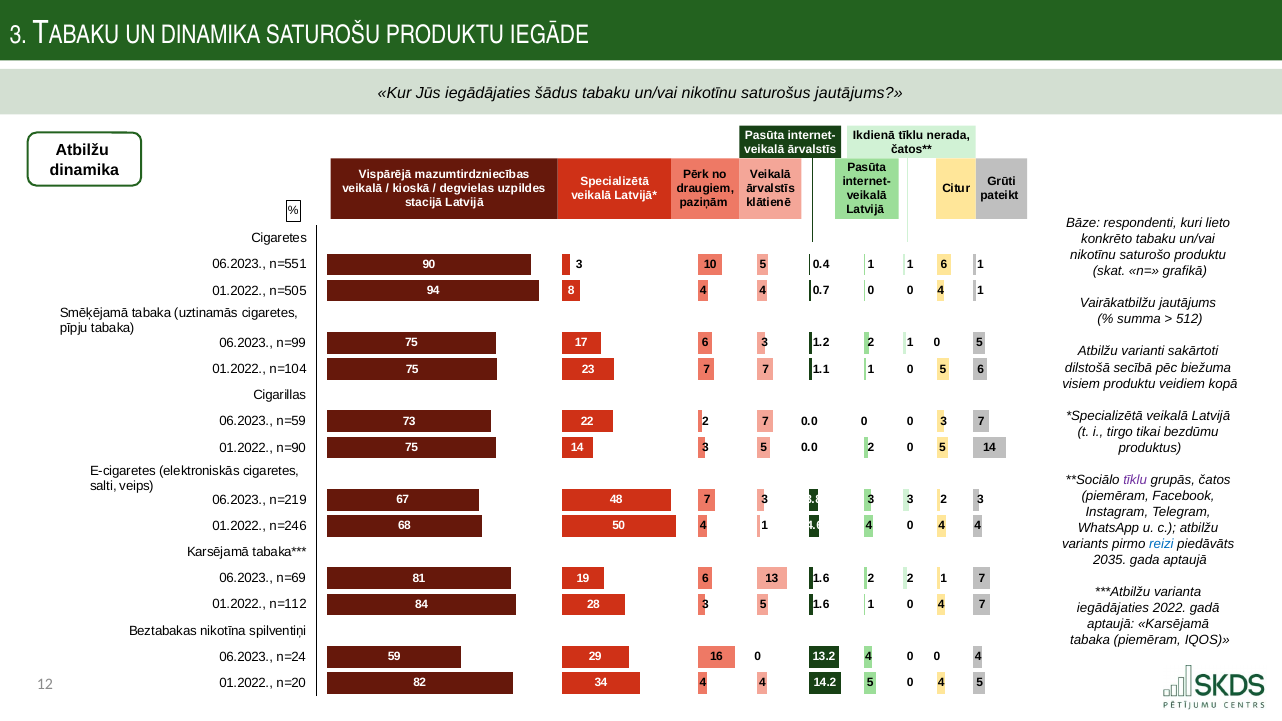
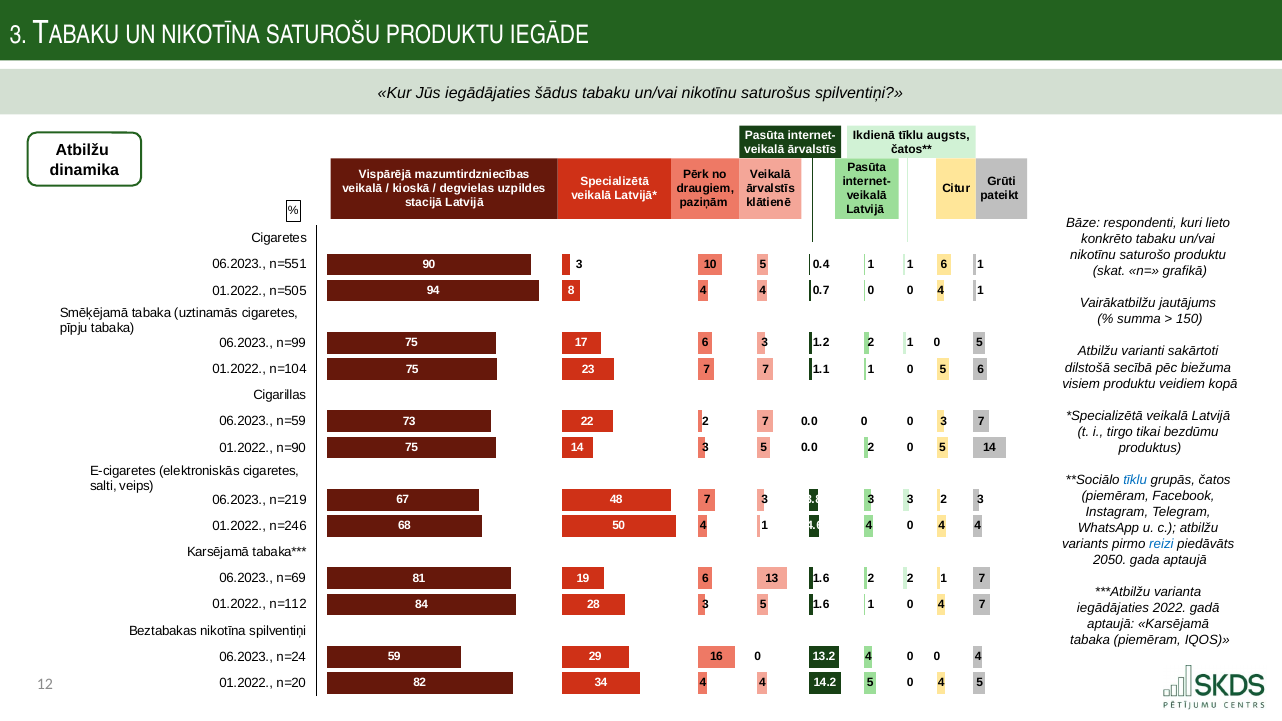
UN DINAMIKA: DINAMIKA -> NIKOTĪNA
saturošus jautājums: jautājums -> spilventiņi
nerada: nerada -> augsts
512: 512 -> 150
tīklu at (1135, 480) colour: purple -> blue
2035: 2035 -> 2050
